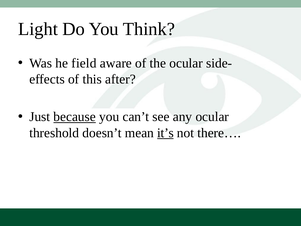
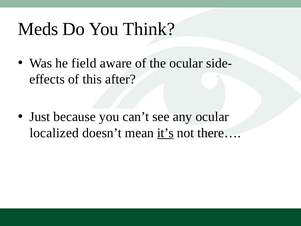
Light: Light -> Meds
because underline: present -> none
threshold: threshold -> localized
